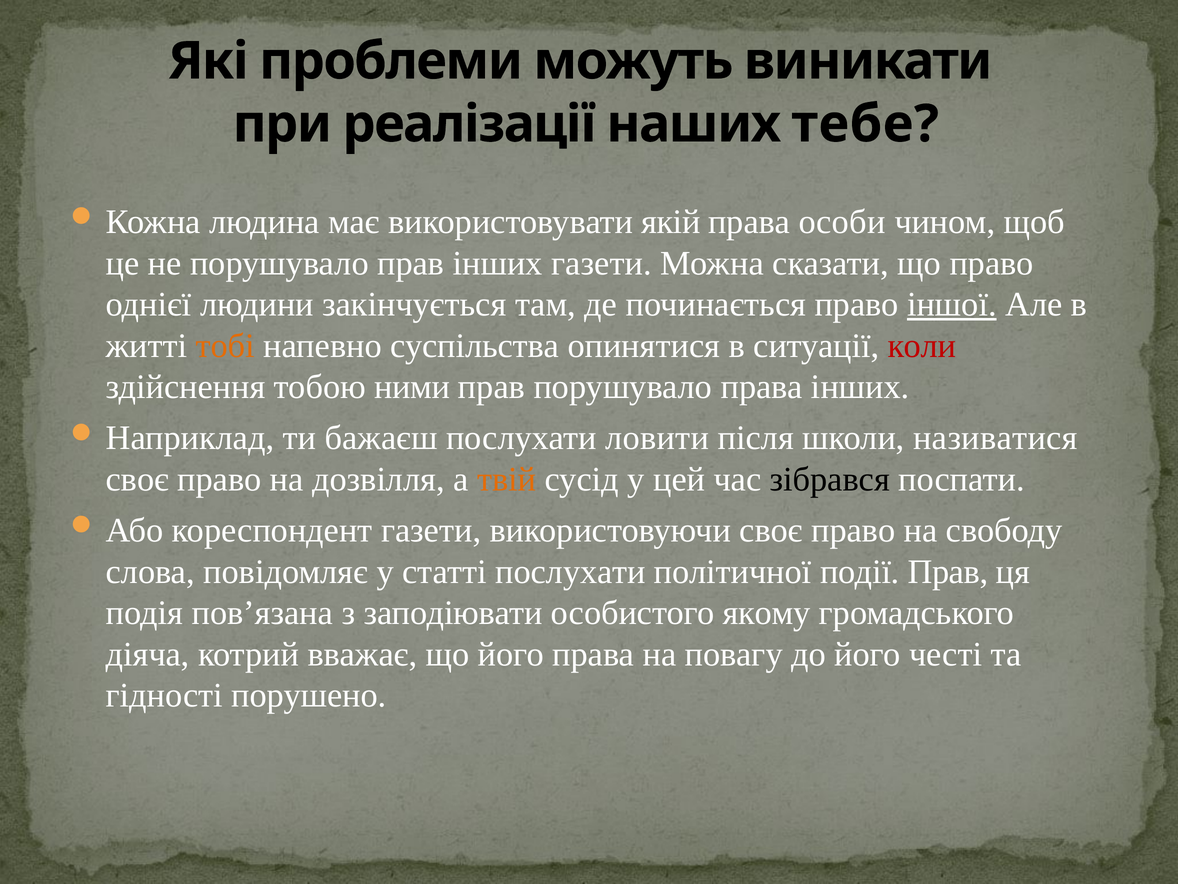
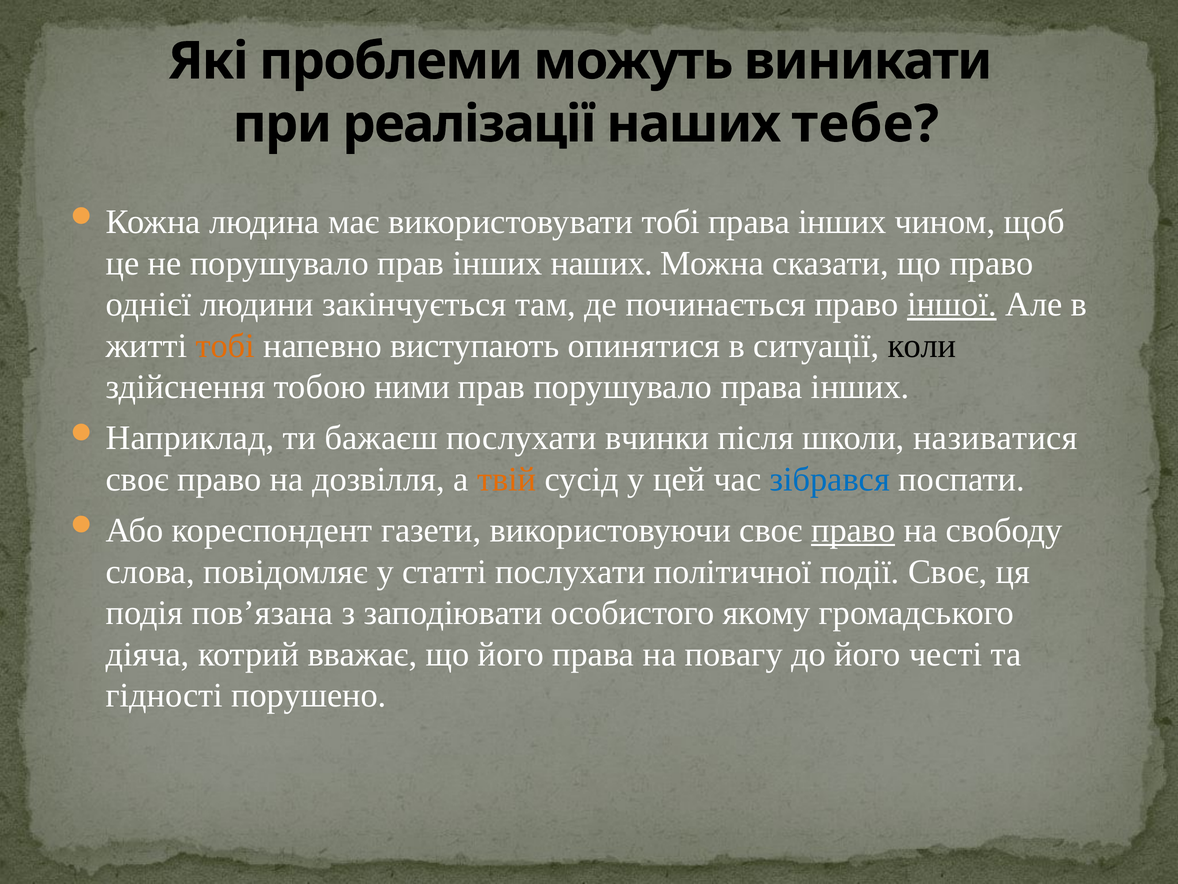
використовувати якій: якій -> тобі
особи at (842, 222): особи -> інших
інших газети: газети -> наших
суспільства: суспільства -> виступають
коли colour: red -> black
ловити: ловити -> вчинки
зібрався colour: black -> blue
право at (853, 530) underline: none -> present
події Прав: Прав -> Своє
